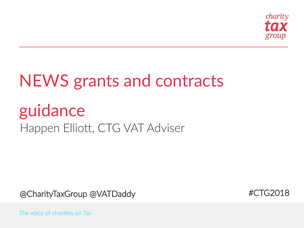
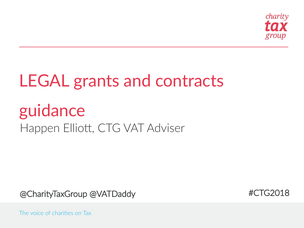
NEWS: NEWS -> LEGAL
